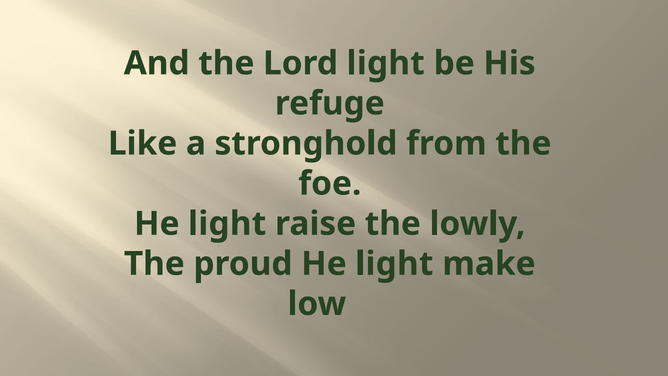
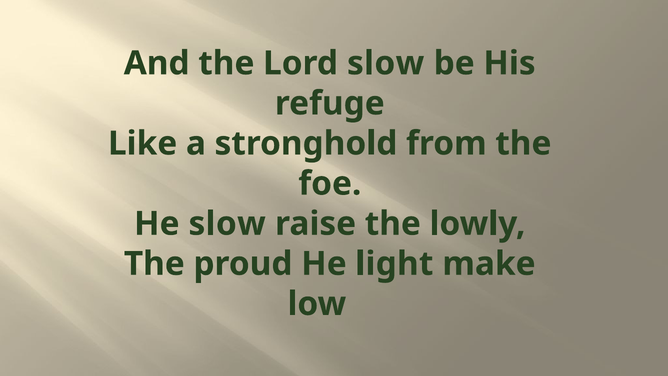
Lord light: light -> slow
light at (227, 224): light -> slow
